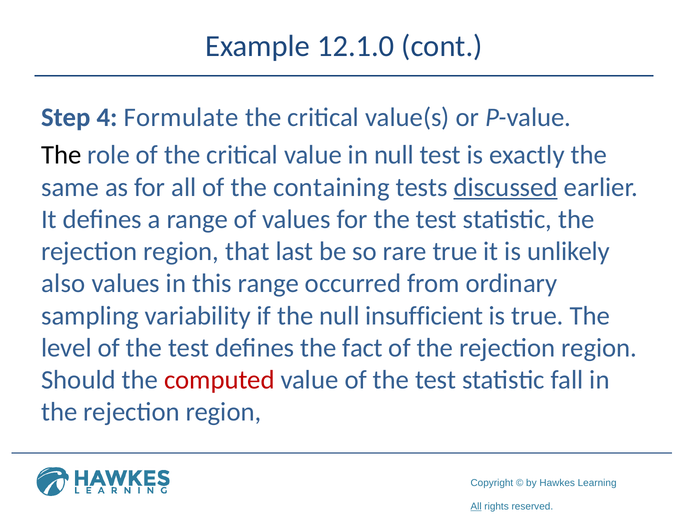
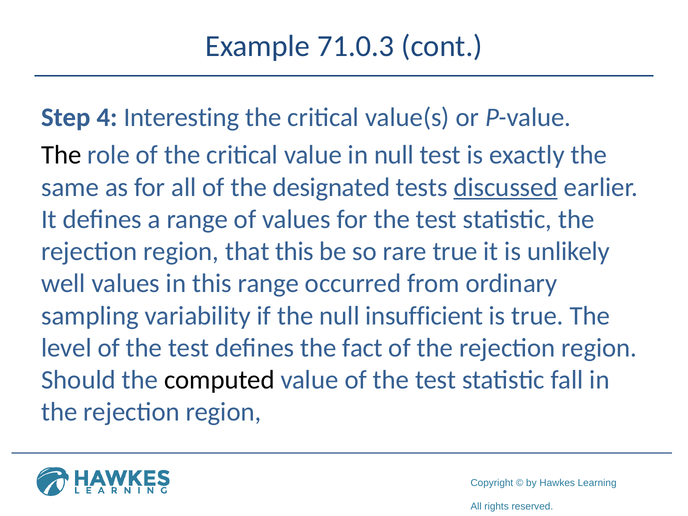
12.1.0: 12.1.0 -> 71.0.3
Formulate: Formulate -> Interesting
containing: containing -> designated
that last: last -> this
also: also -> well
computed colour: red -> black
All at (476, 506) underline: present -> none
